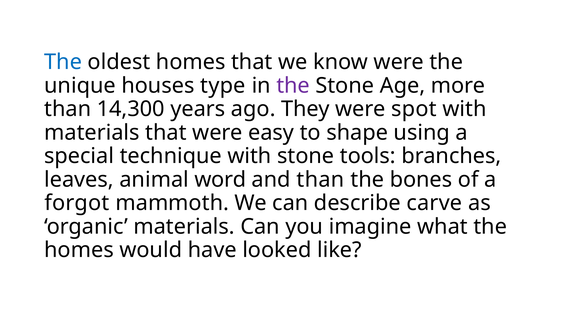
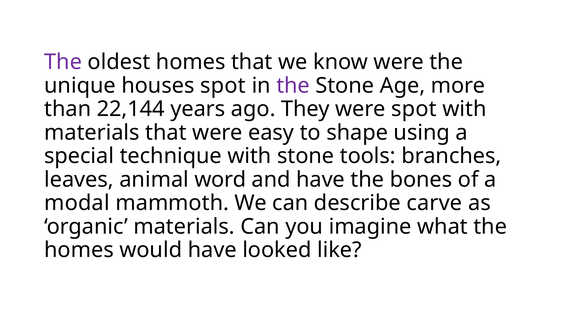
The at (63, 62) colour: blue -> purple
houses type: type -> spot
14,300: 14,300 -> 22,144
and than: than -> have
forgot: forgot -> modal
